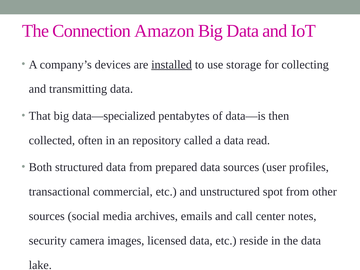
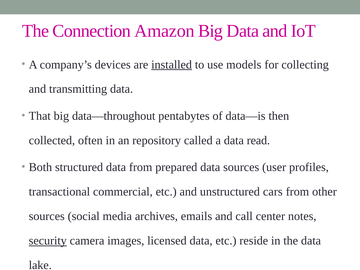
storage: storage -> models
data—specialized: data—specialized -> data—throughout
spot: spot -> cars
security underline: none -> present
